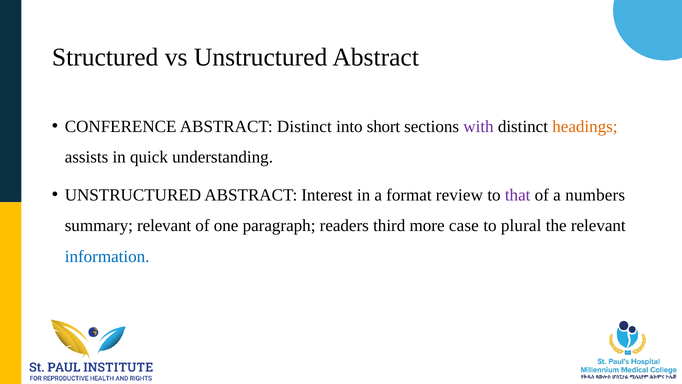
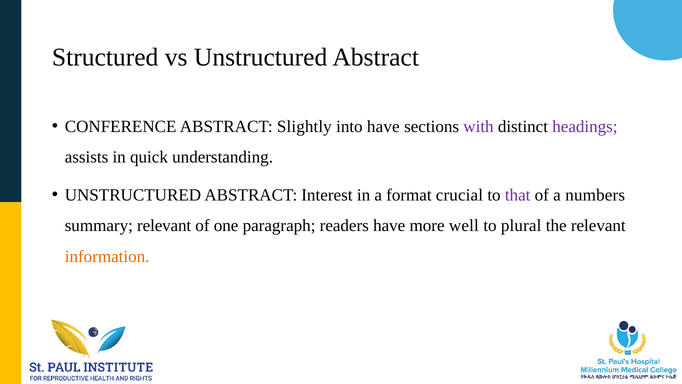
ABSTRACT Distinct: Distinct -> Slightly
into short: short -> have
headings colour: orange -> purple
review: review -> crucial
readers third: third -> have
case: case -> well
information colour: blue -> orange
